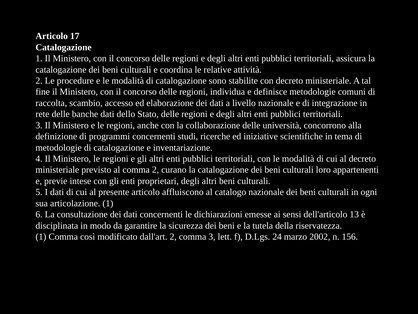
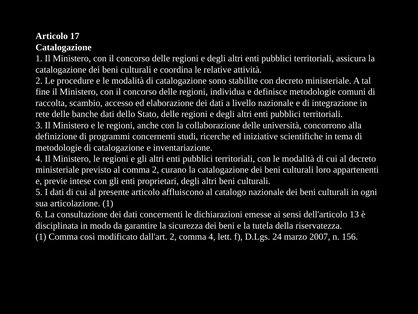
comma 3: 3 -> 4
2002: 2002 -> 2007
